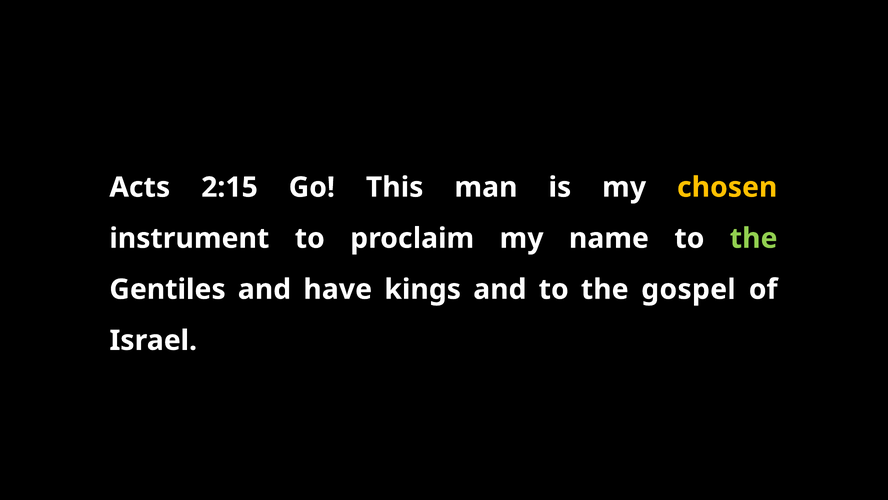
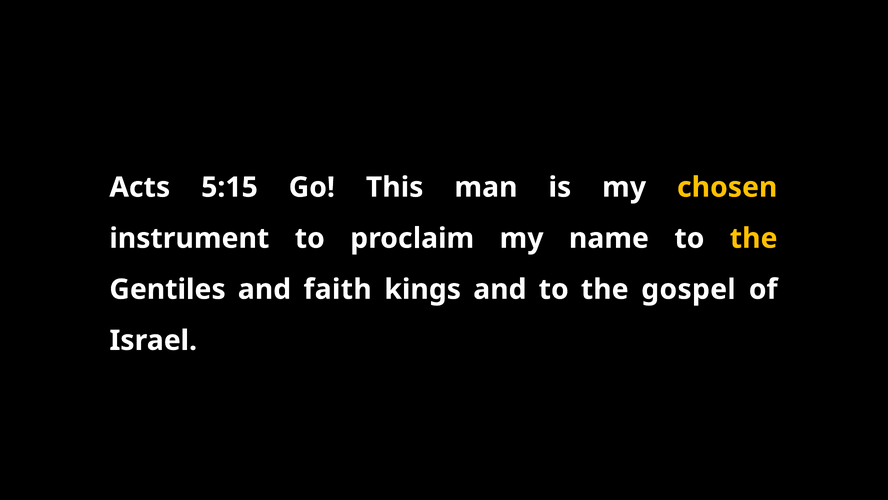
2:15: 2:15 -> 5:15
the at (754, 238) colour: light green -> yellow
have: have -> faith
